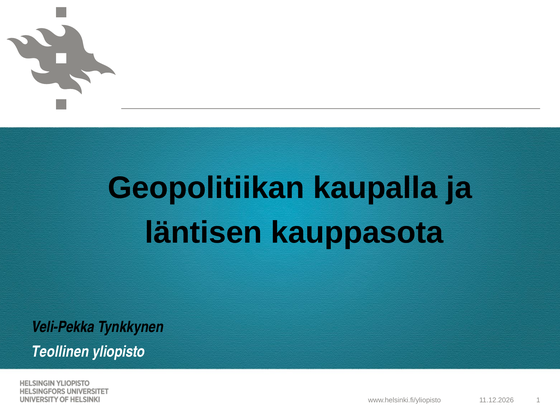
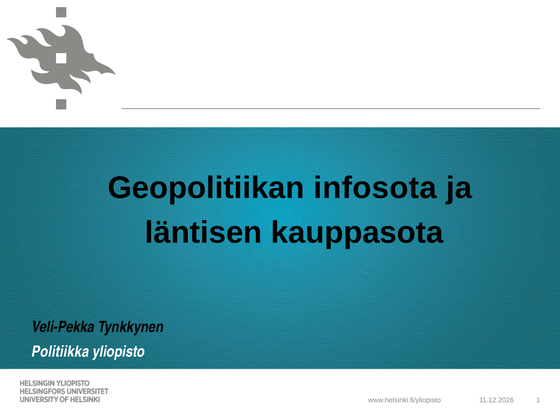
kaupalla: kaupalla -> infosota
Teollinen: Teollinen -> Politiikka
